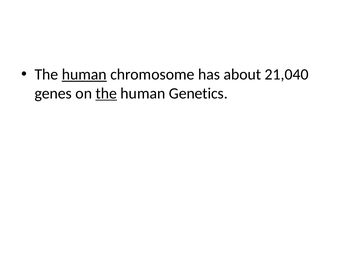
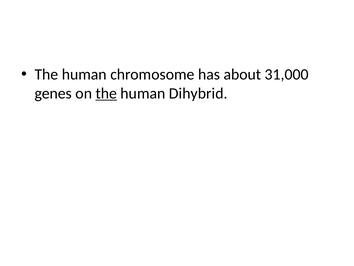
human at (84, 74) underline: present -> none
21,040: 21,040 -> 31,000
Genetics: Genetics -> Dihybrid
